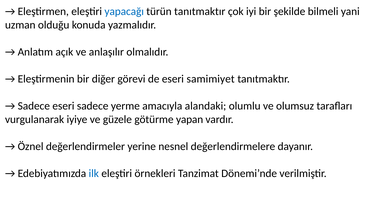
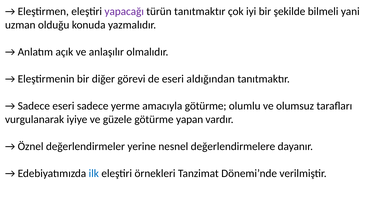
yapacağı colour: blue -> purple
samimiyet: samimiyet -> aldığından
amacıyla alandaki: alandaki -> götürme
